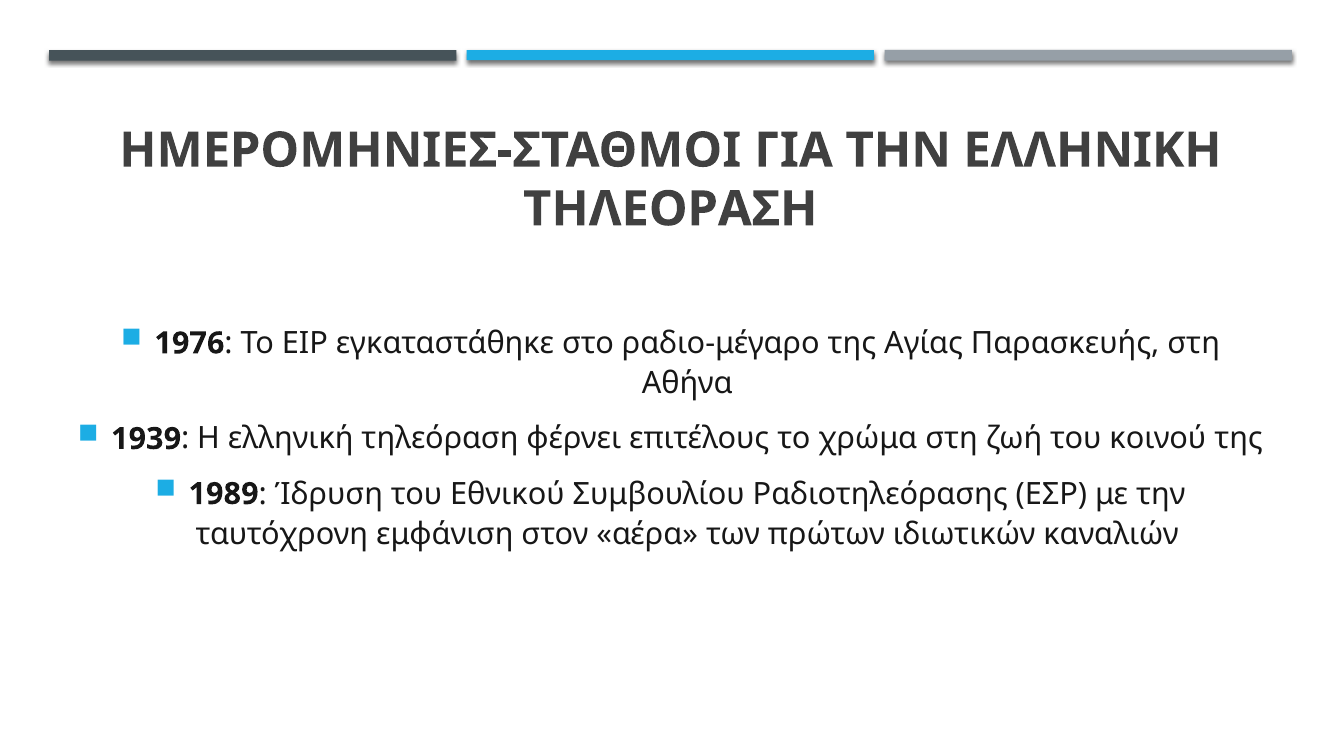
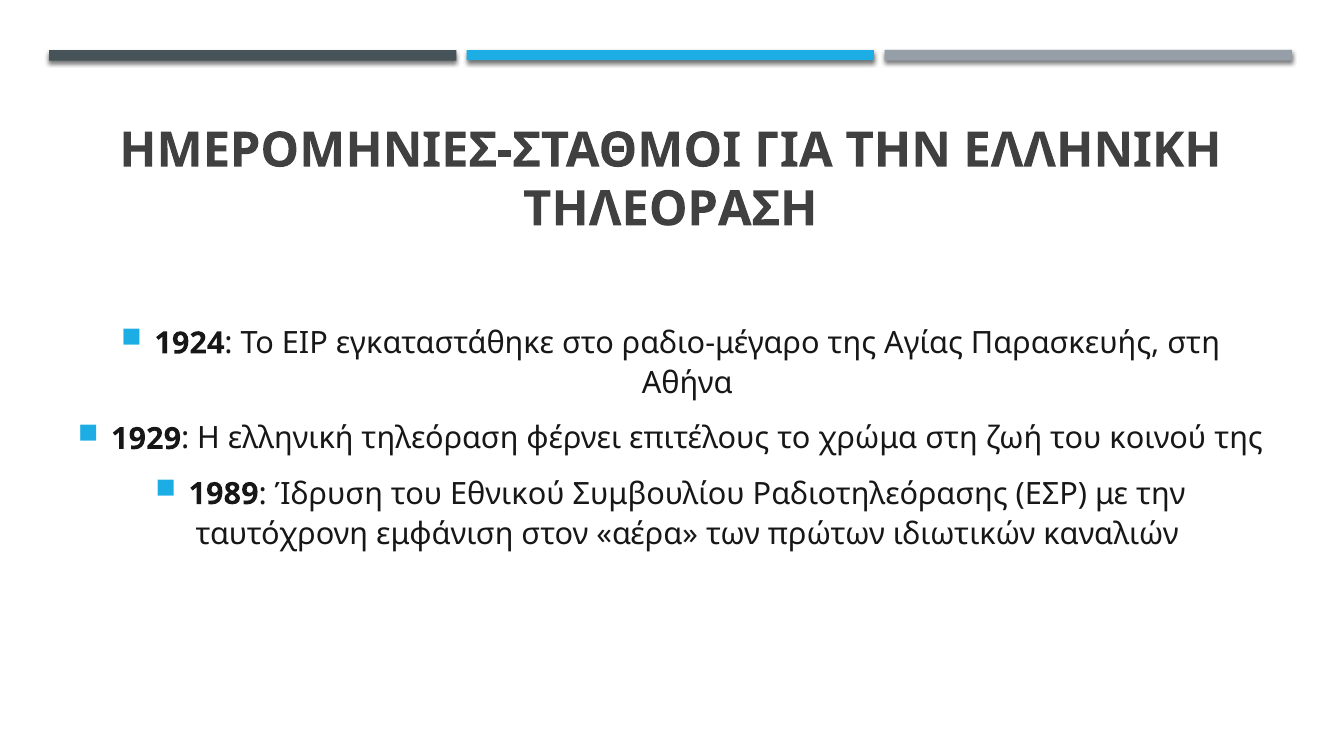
1976: 1976 -> 1924
1939: 1939 -> 1929
